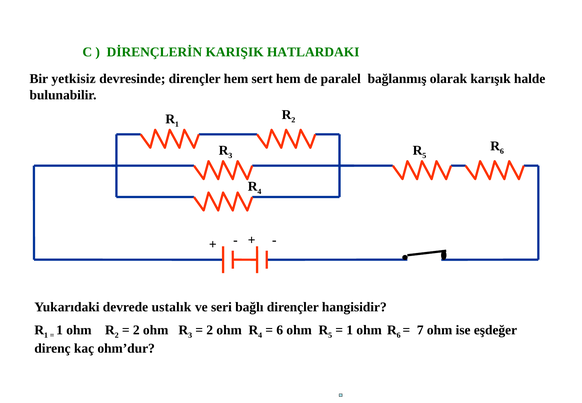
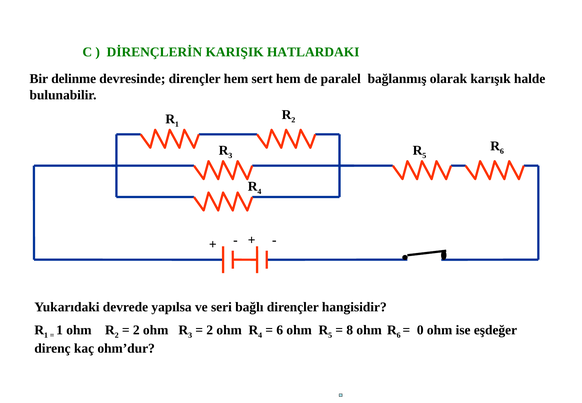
yetkisiz: yetkisiz -> delinme
ustalık: ustalık -> yapılsa
1 at (350, 330): 1 -> 8
7: 7 -> 0
